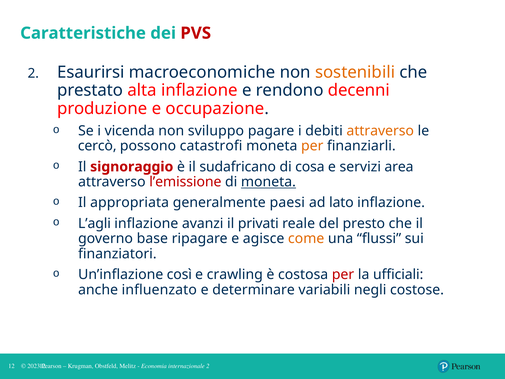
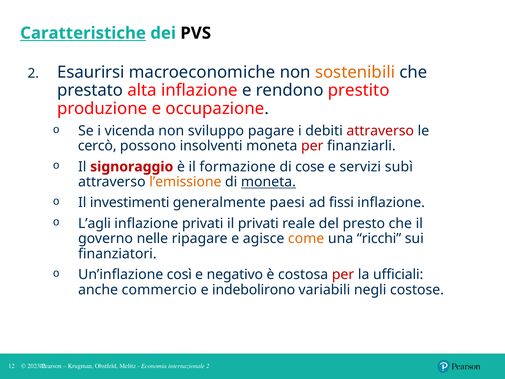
Caratteristiche underline: none -> present
PVS colour: red -> black
decenni: decenni -> prestito
attraverso at (380, 131) colour: orange -> red
catastrofi: catastrofi -> insolventi
per at (312, 146) colour: orange -> red
sudafricano: sudafricano -> formazione
cosa: cosa -> cose
area: area -> subì
l’emissione colour: red -> orange
appropriata: appropriata -> investimenti
lato: lato -> fissi
inflazione avanzi: avanzi -> privati
base: base -> nelle
flussi: flussi -> ricchi
crawling: crawling -> negativo
influenzato: influenzato -> commercio
determinare: determinare -> indebolirono
